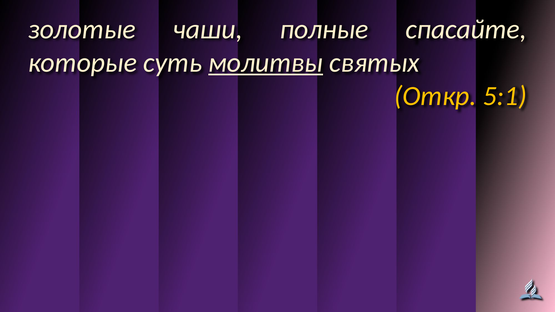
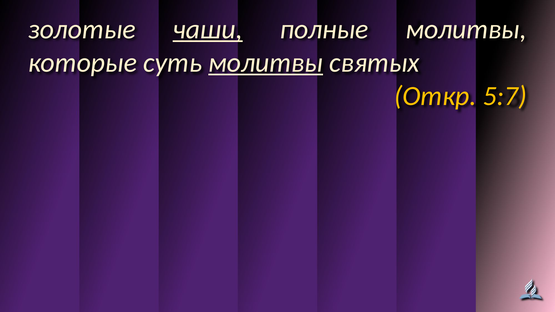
чаши underline: none -> present
полные спасайте: спасайте -> молитвы
5:1: 5:1 -> 5:7
